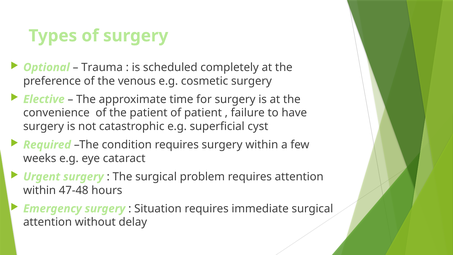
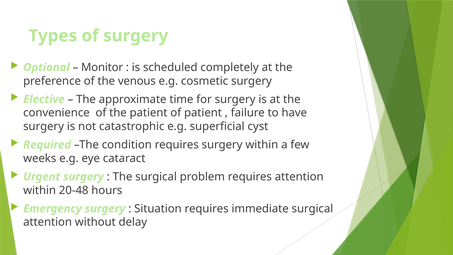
Trauma: Trauma -> Monitor
47-48: 47-48 -> 20-48
